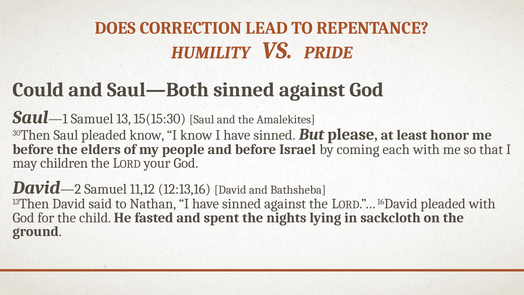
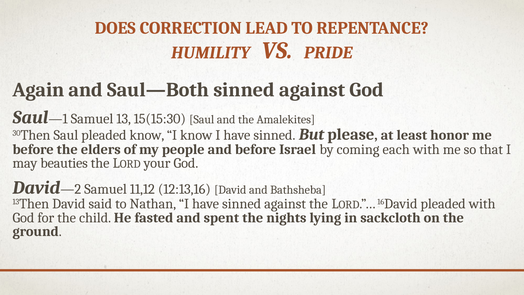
Could: Could -> Again
children: children -> beauties
